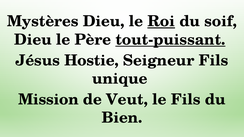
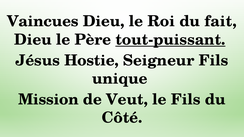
Mystères: Mystères -> Vaincues
Roi underline: present -> none
soif: soif -> fait
Bien: Bien -> Côté
